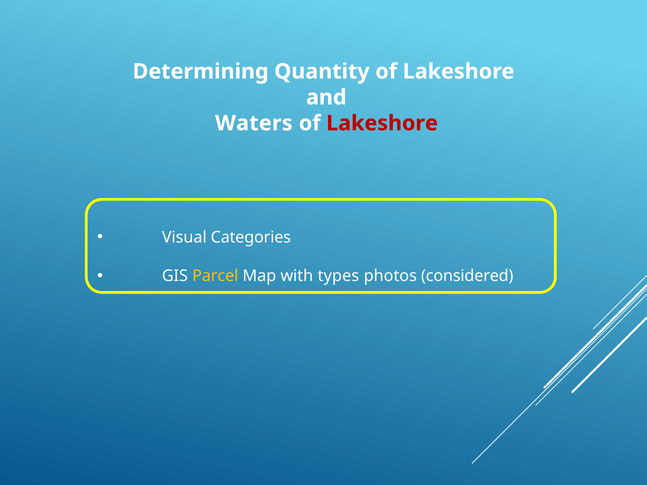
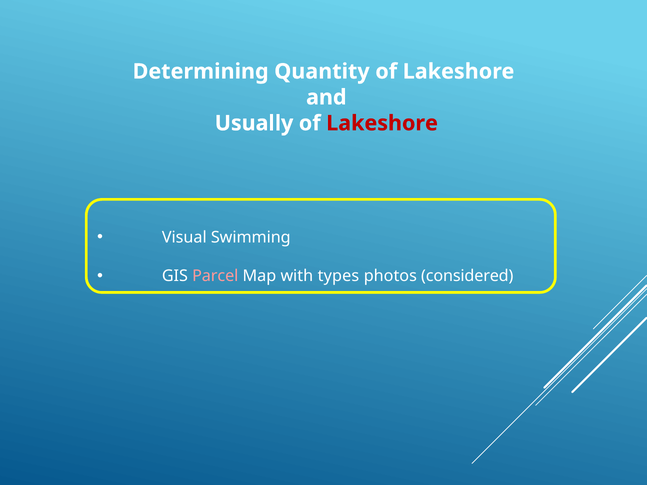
Waters: Waters -> Usually
Categories: Categories -> Swimming
Parcel colour: yellow -> pink
